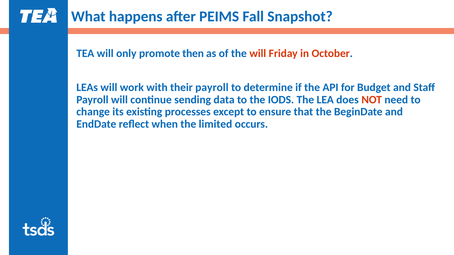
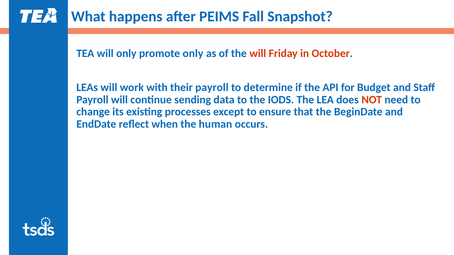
promote then: then -> only
limited: limited -> human
